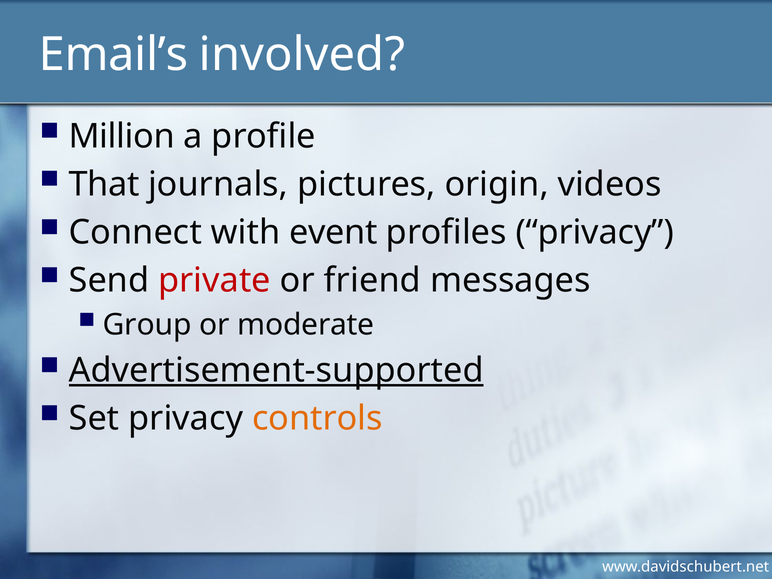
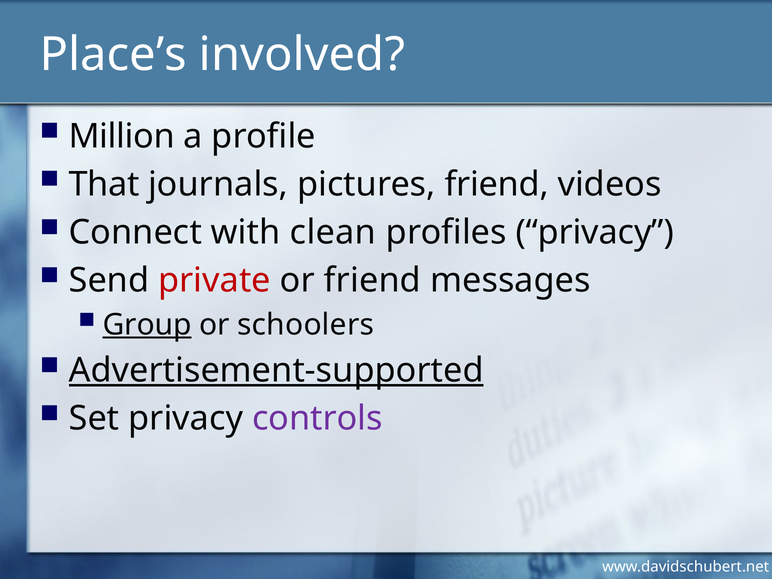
Email’s: Email’s -> Place’s
pictures origin: origin -> friend
event: event -> clean
Group underline: none -> present
moderate: moderate -> schoolers
controls colour: orange -> purple
